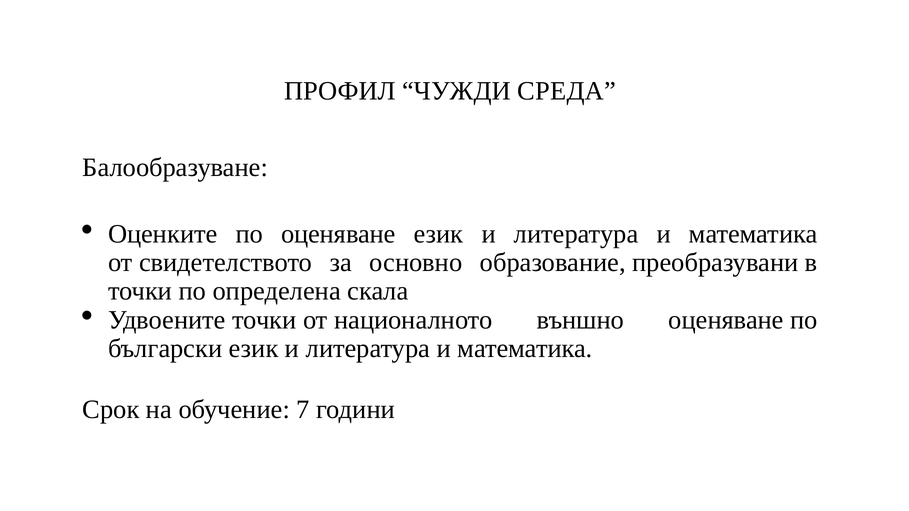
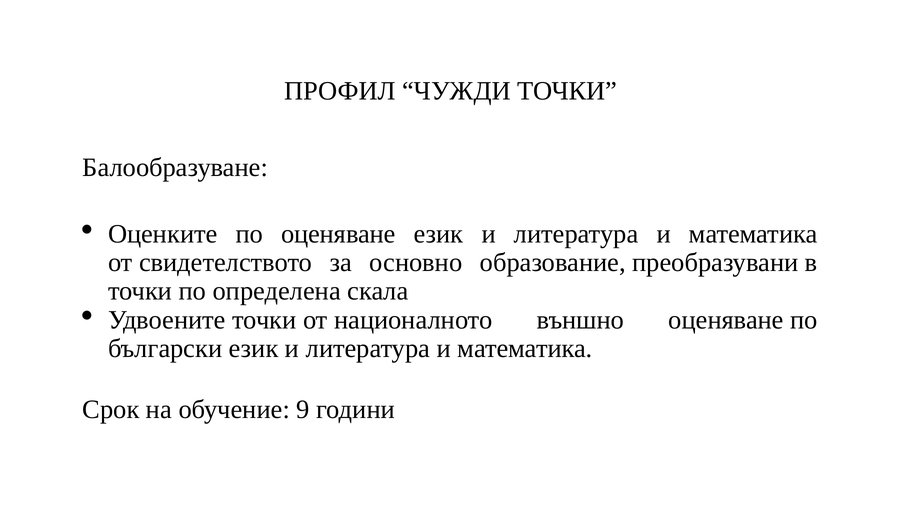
ЧУЖДИ СРЕДА: СРЕДА -> ТОЧКИ
7: 7 -> 9
